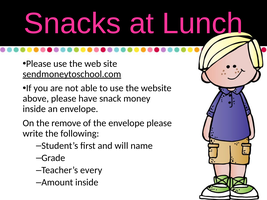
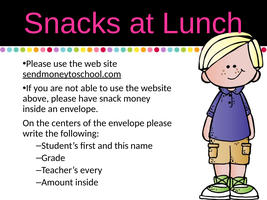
remove: remove -> centers
will: will -> this
